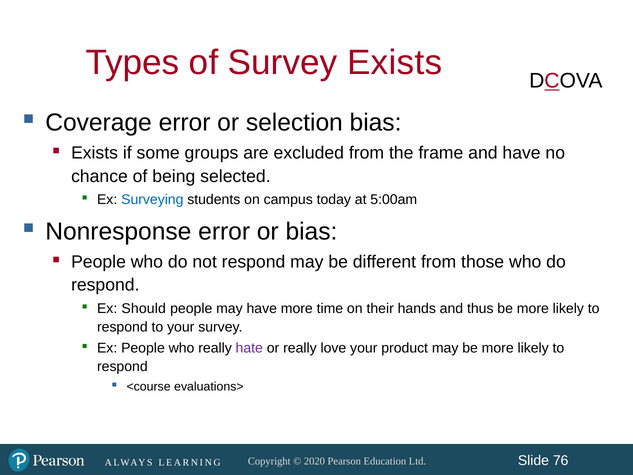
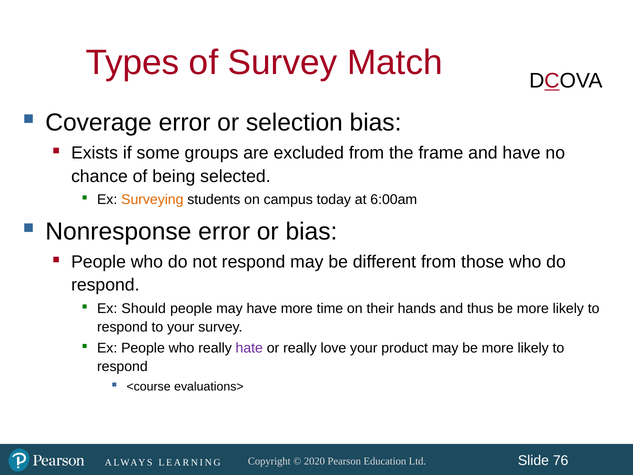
Survey Exists: Exists -> Match
Surveying colour: blue -> orange
5:00am: 5:00am -> 6:00am
